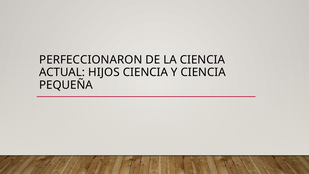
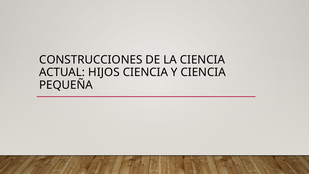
PERFECCIONARON: PERFECCIONARON -> CONSTRUCCIONES
